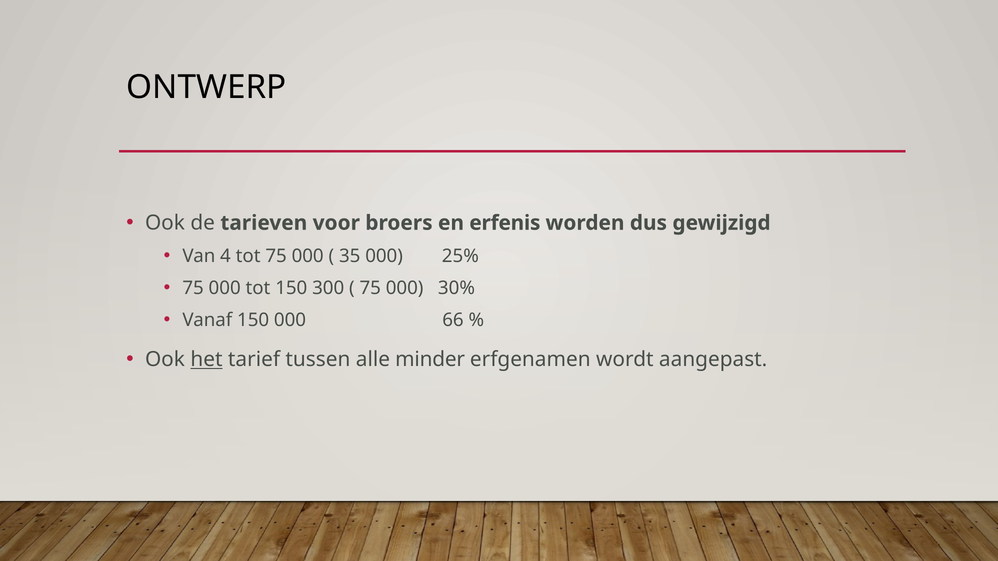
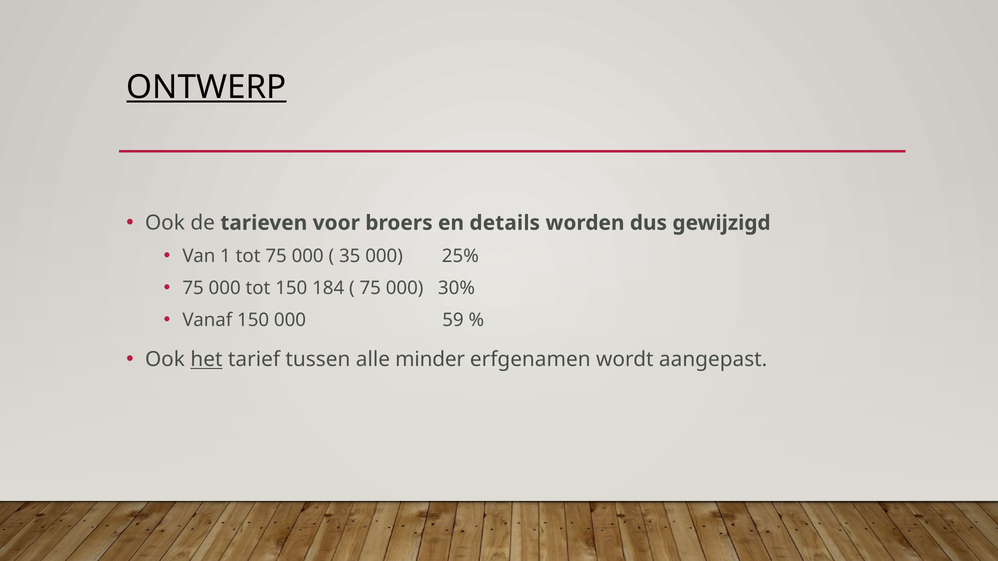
ONTWERP underline: none -> present
erfenis: erfenis -> details
4: 4 -> 1
300: 300 -> 184
66: 66 -> 59
